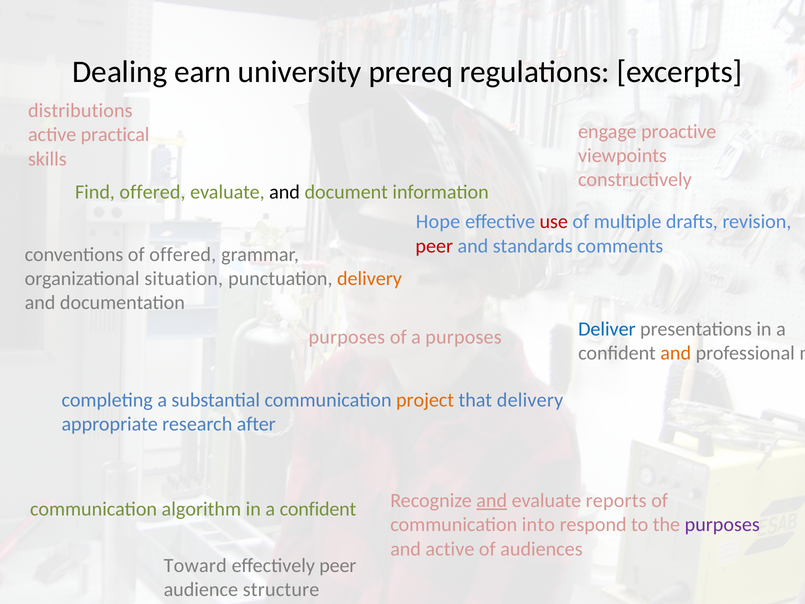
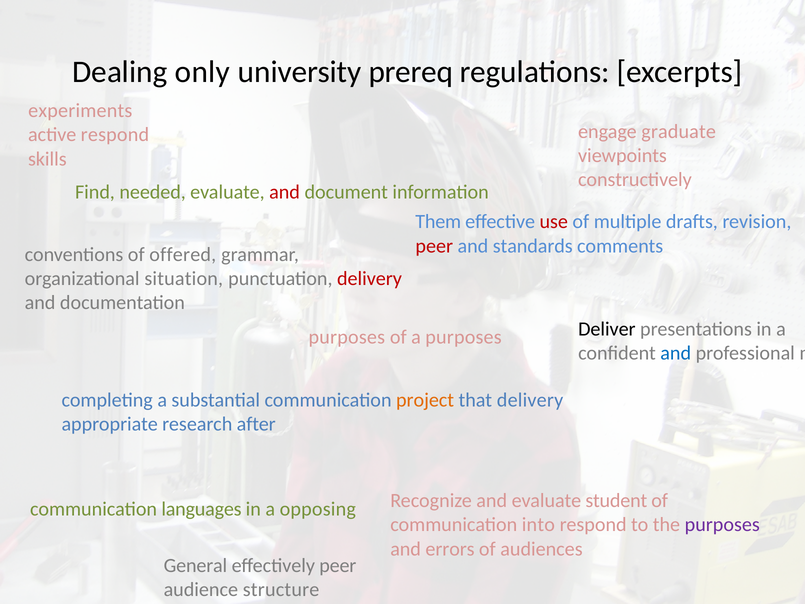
earn: earn -> only
distributions: distributions -> experiments
proactive: proactive -> graduate
active practical: practical -> respond
Find offered: offered -> needed
and at (285, 192) colour: black -> red
Hope: Hope -> Them
delivery at (369, 278) colour: orange -> red
Deliver colour: blue -> black
and at (676, 353) colour: orange -> blue
and at (492, 500) underline: present -> none
reports: reports -> student
algorithm: algorithm -> languages
confident at (318, 509): confident -> opposing
and active: active -> errors
Toward: Toward -> General
